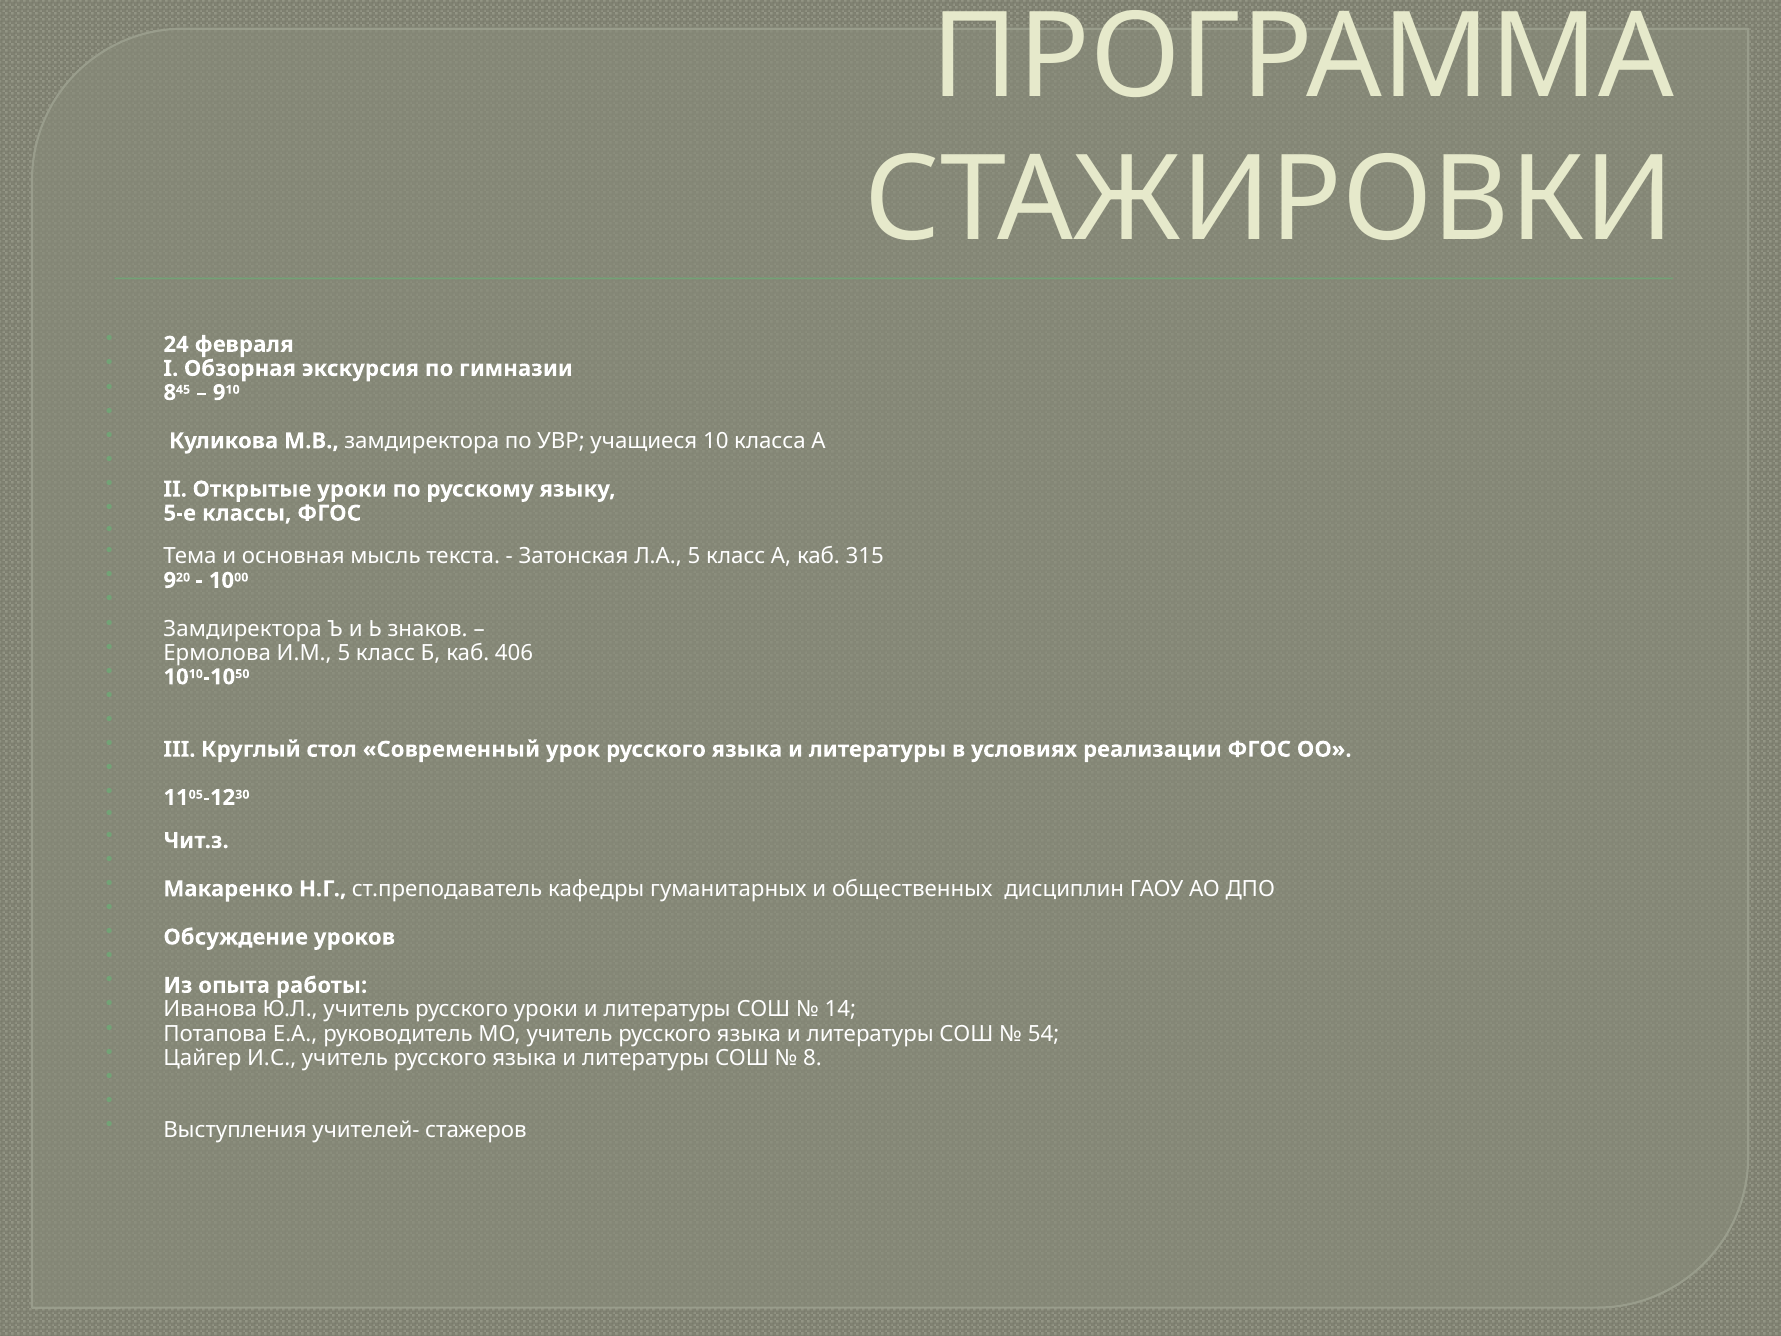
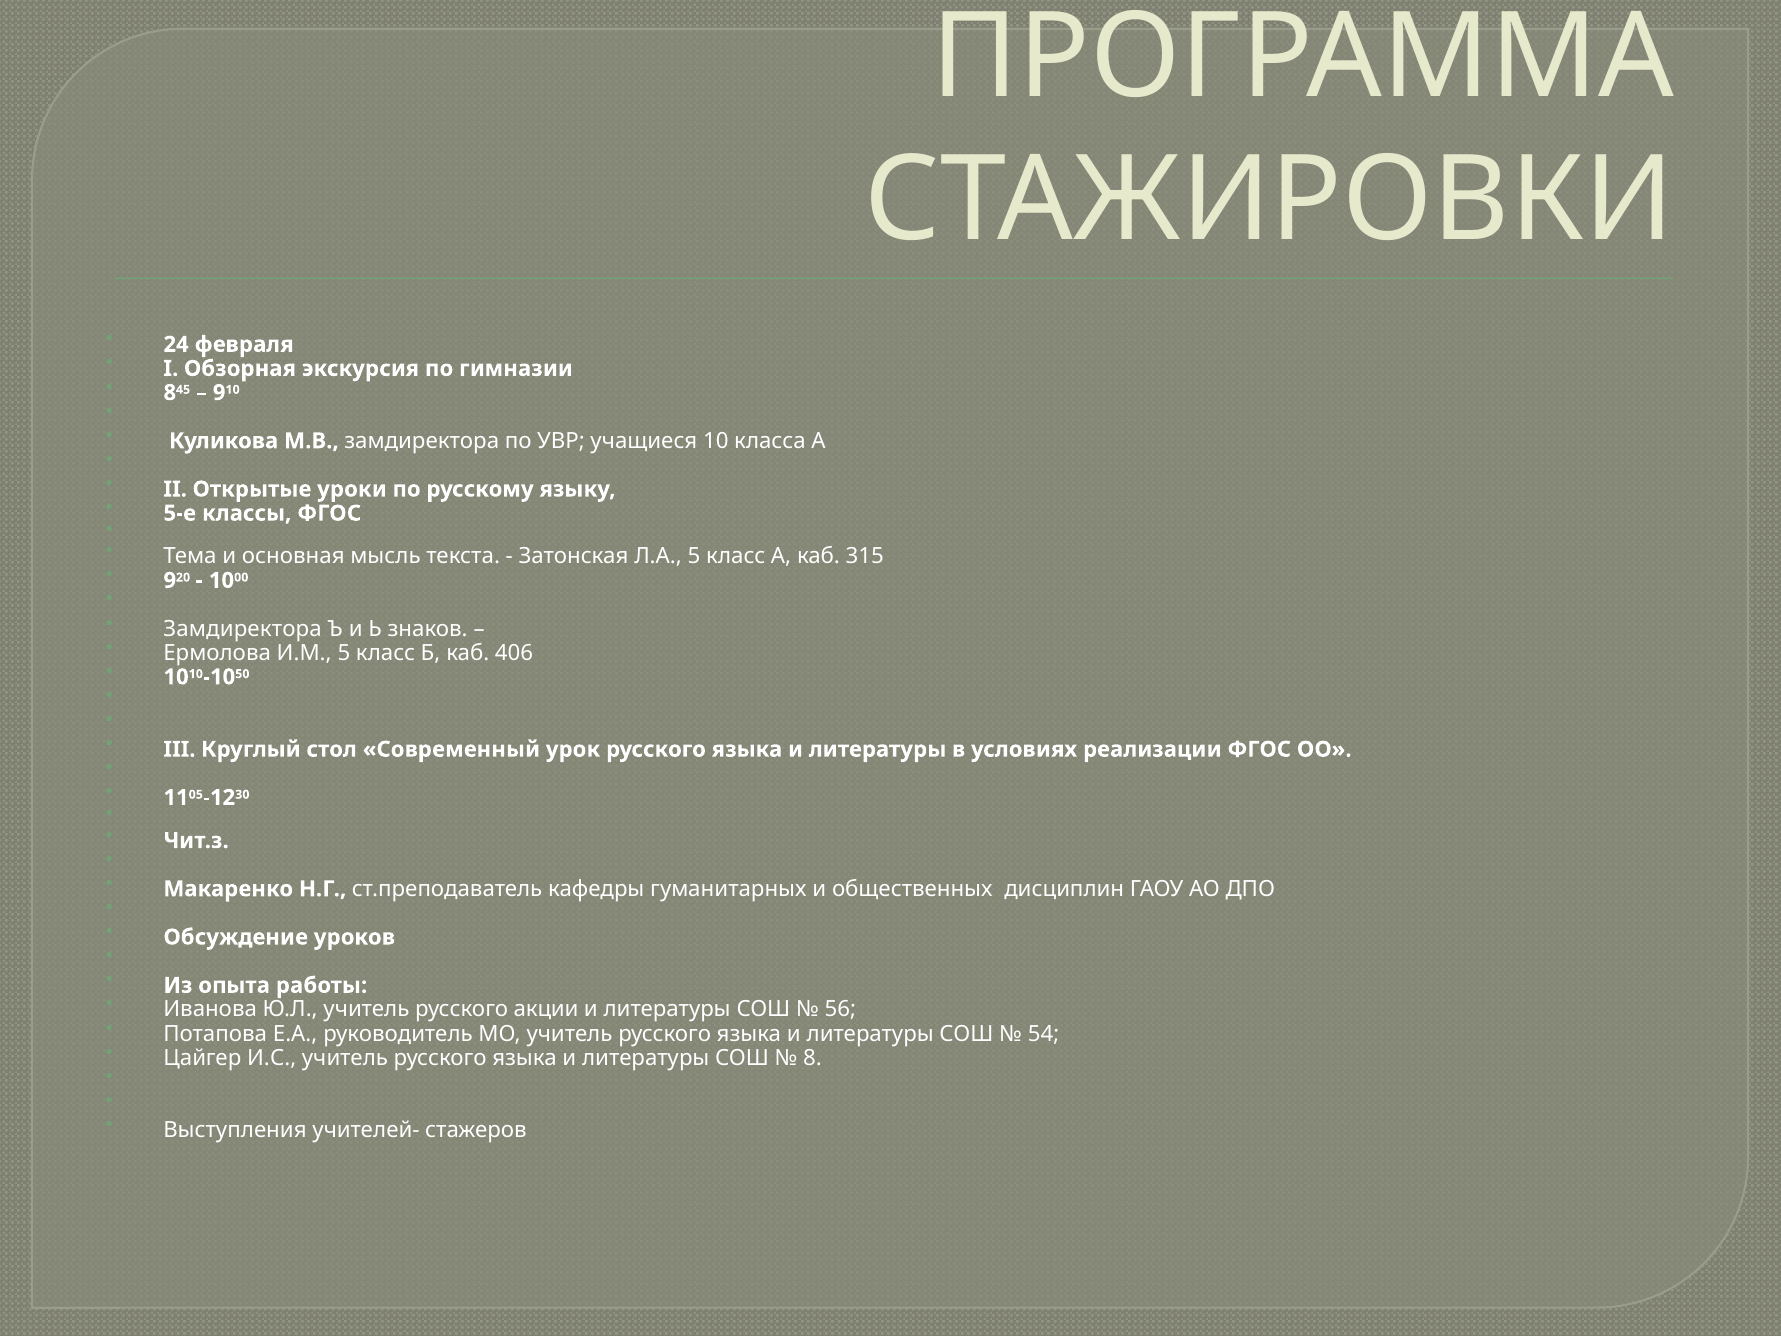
русского уроки: уроки -> акции
14: 14 -> 56
